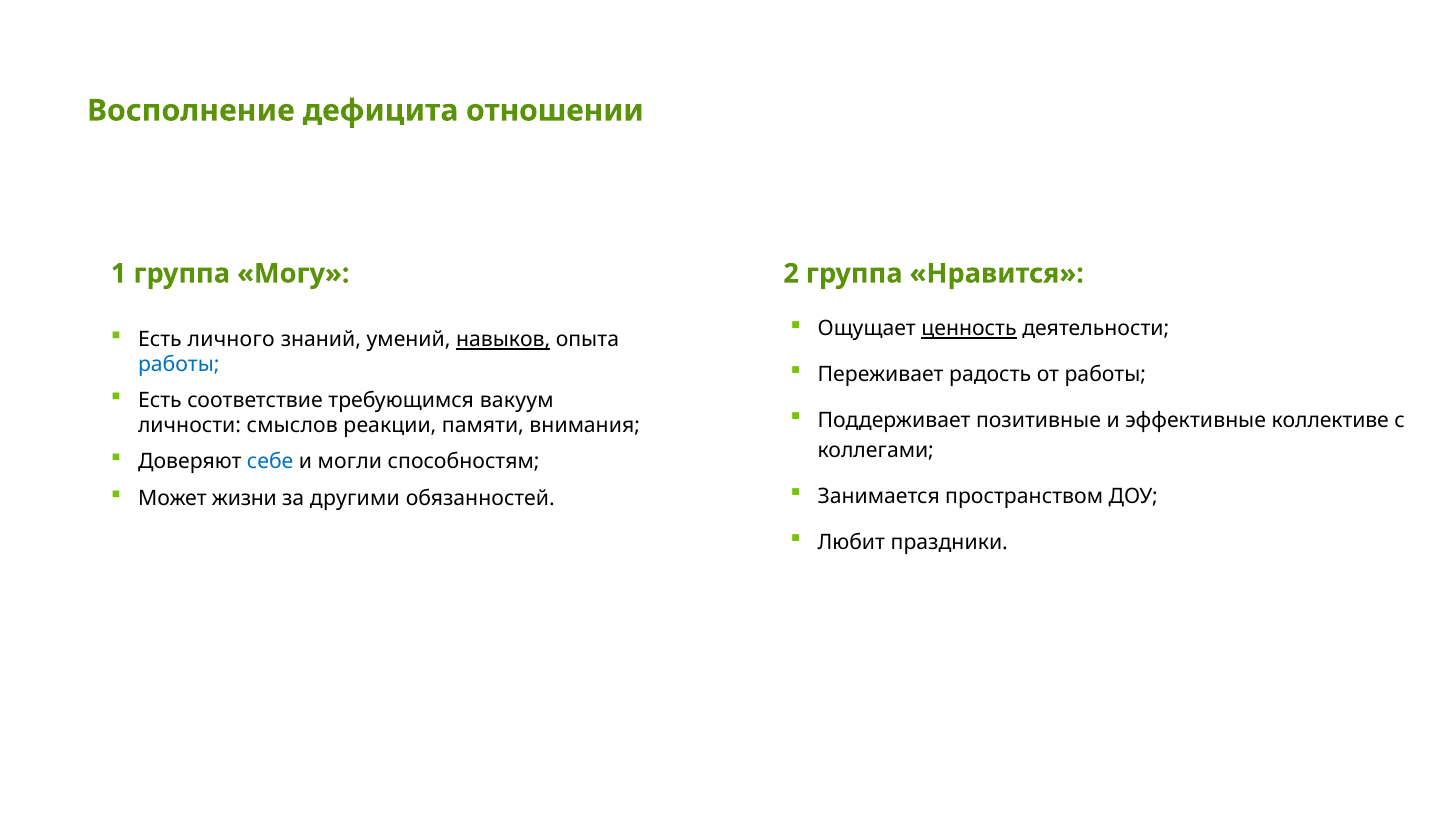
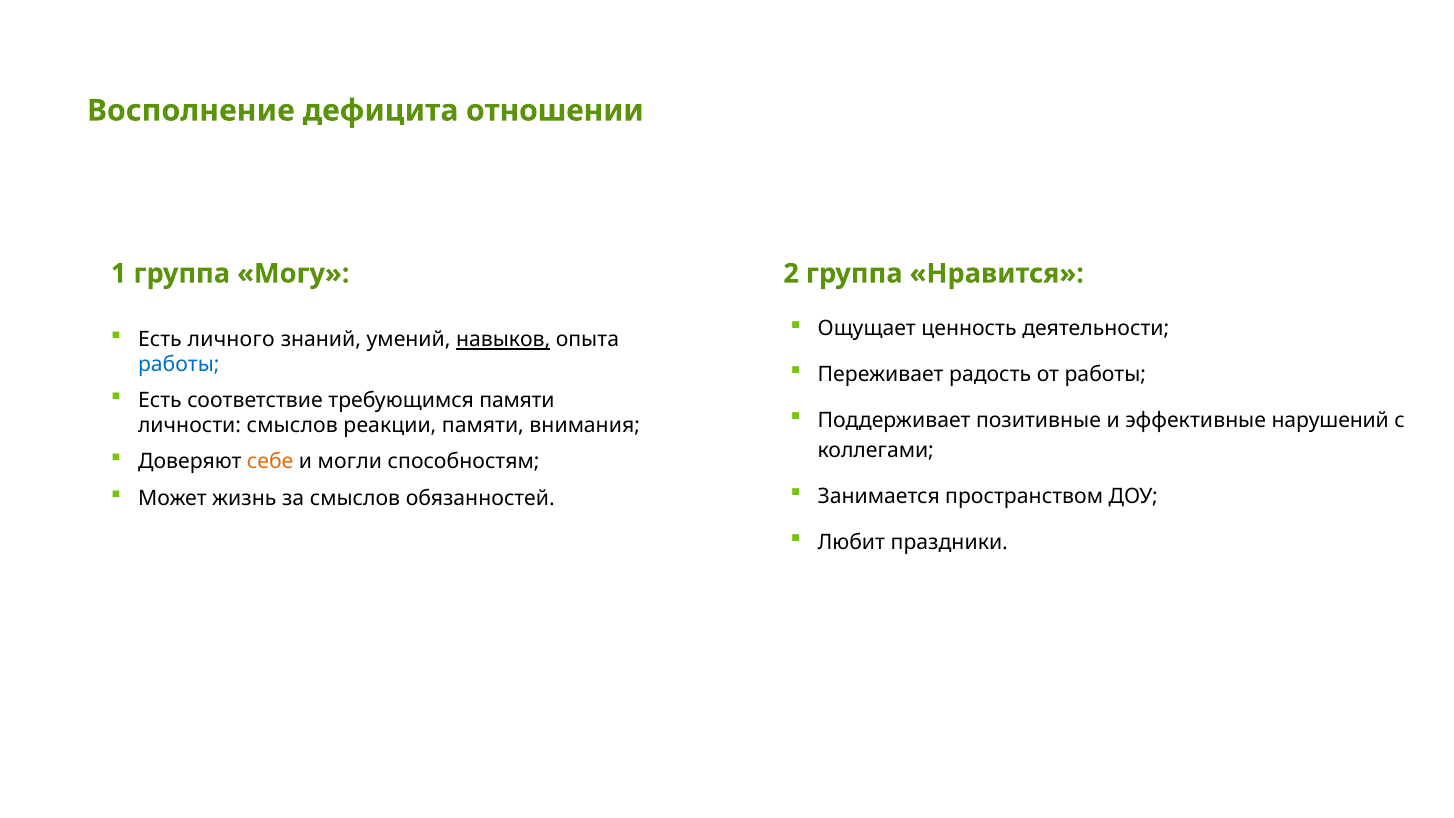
ценность underline: present -> none
требующимся вакуум: вакуум -> памяти
коллективе: коллективе -> нарушений
себе colour: blue -> orange
жизни: жизни -> жизнь
за другими: другими -> смыслов
